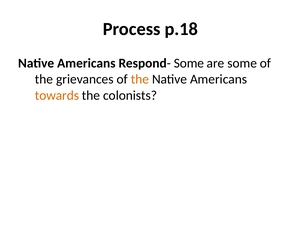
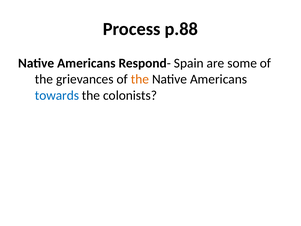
p.18: p.18 -> p.88
Respond- Some: Some -> Spain
towards colour: orange -> blue
